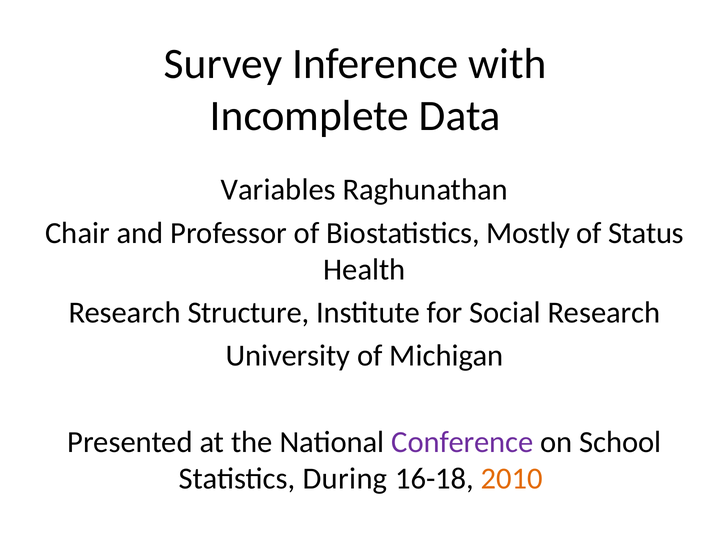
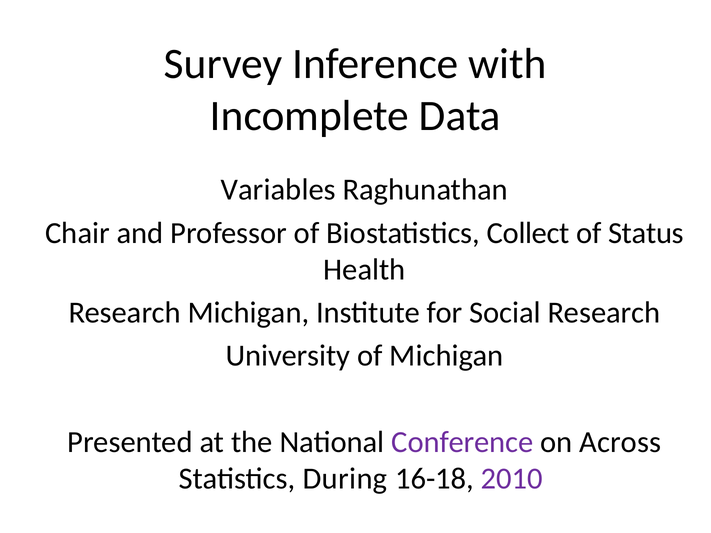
Mostly: Mostly -> Collect
Research Structure: Structure -> Michigan
School: School -> Across
2010 colour: orange -> purple
